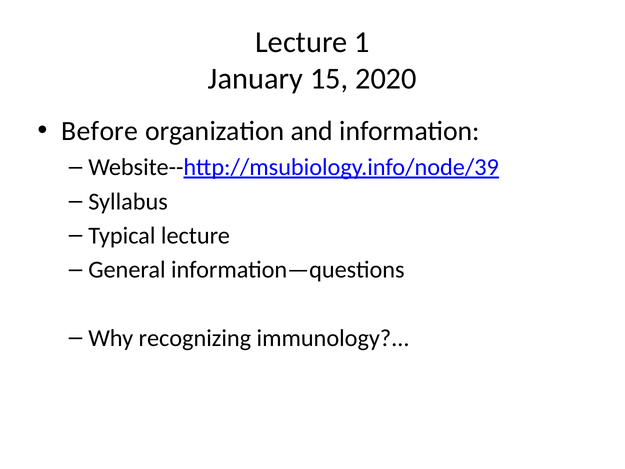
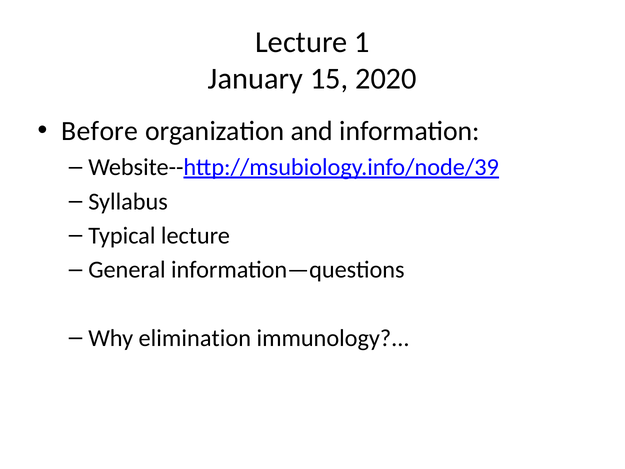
recognizing: recognizing -> elimination
